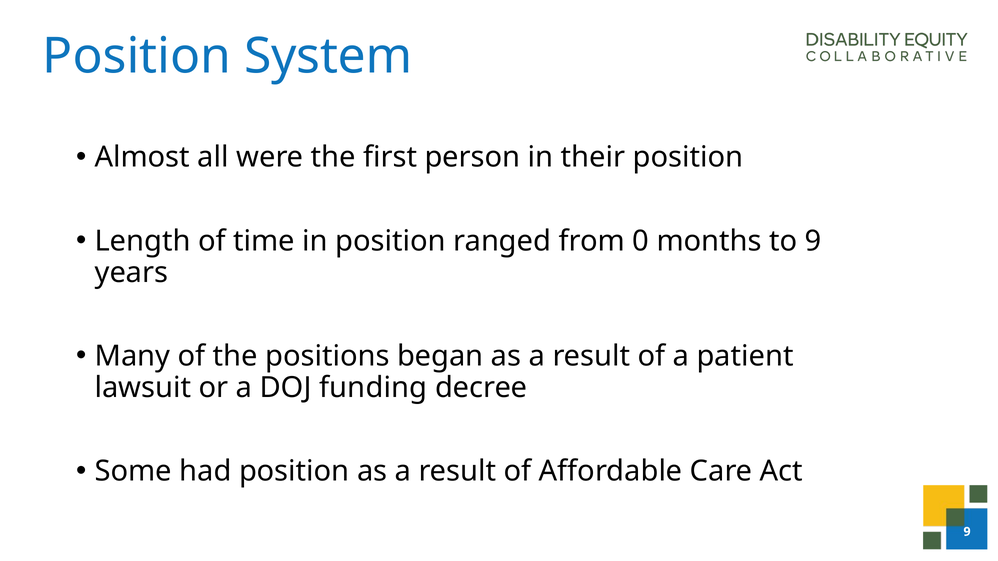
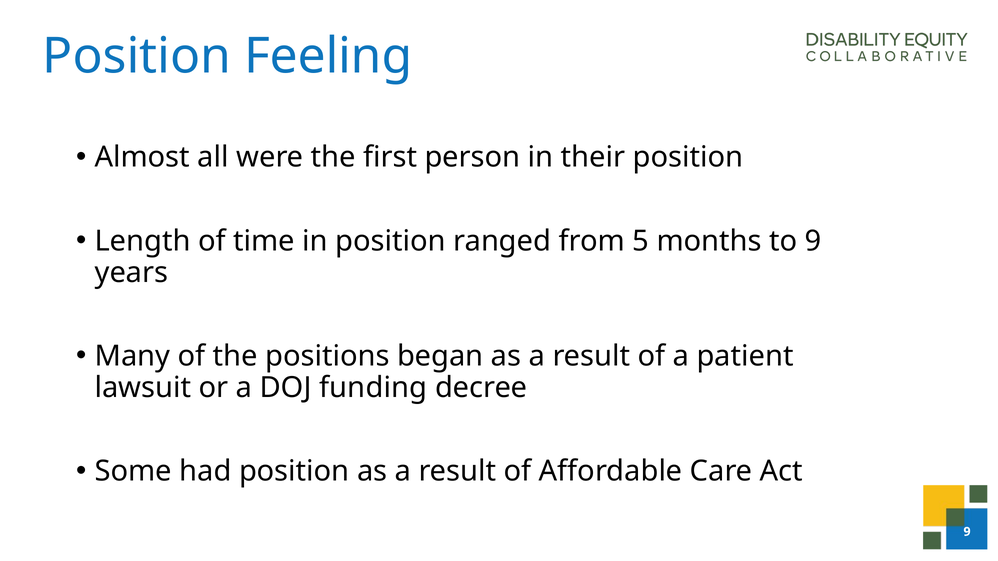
System: System -> Feeling
0: 0 -> 5
